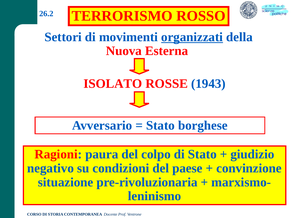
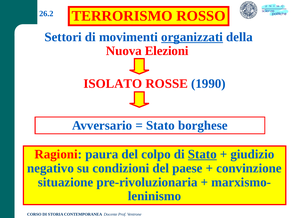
Esterna: Esterna -> Elezioni
1943: 1943 -> 1990
Stato at (202, 154) underline: none -> present
